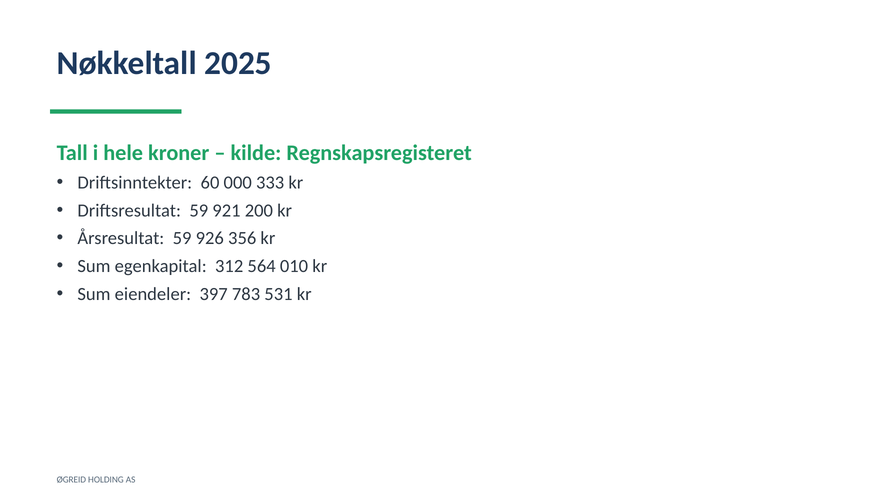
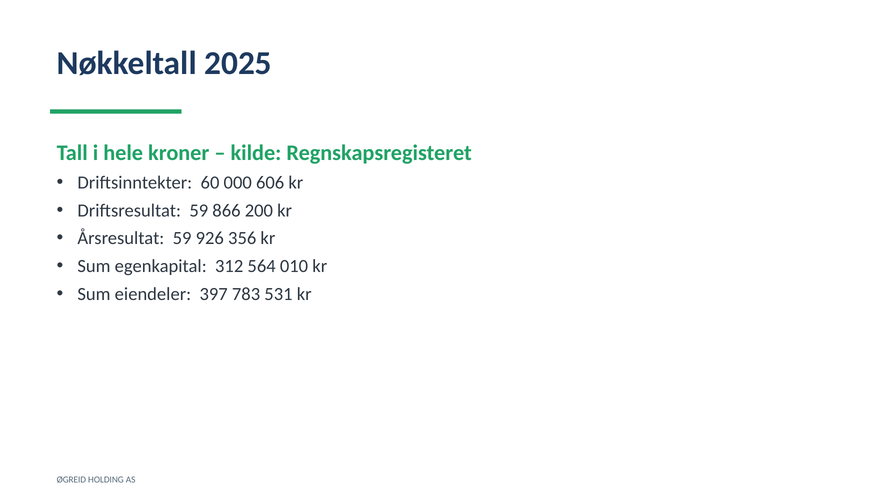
333: 333 -> 606
921: 921 -> 866
